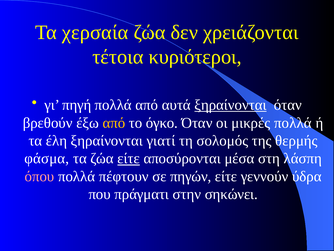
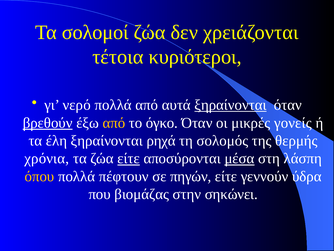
χερσαία: χερσαία -> σολομοί
πηγή: πηγή -> νερό
βρεθούν underline: none -> present
μικρές πολλά: πολλά -> γονείς
γιατί: γιατί -> ρηχά
φάσμα: φάσμα -> χρόνια
μέσα underline: none -> present
όπου colour: pink -> yellow
πράγματι: πράγματι -> βιομάζας
